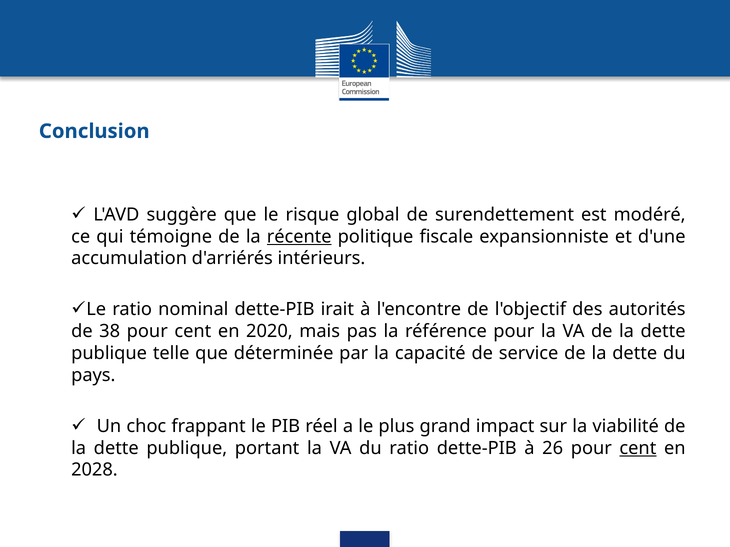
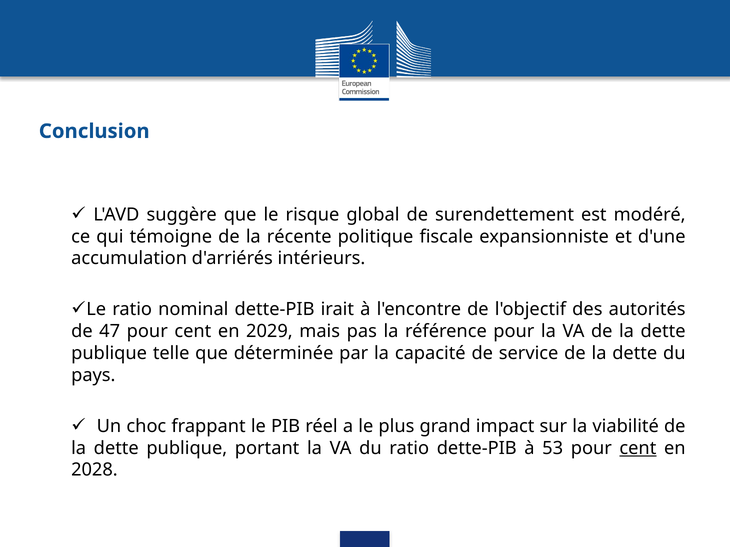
récente underline: present -> none
38: 38 -> 47
2020: 2020 -> 2029
26: 26 -> 53
